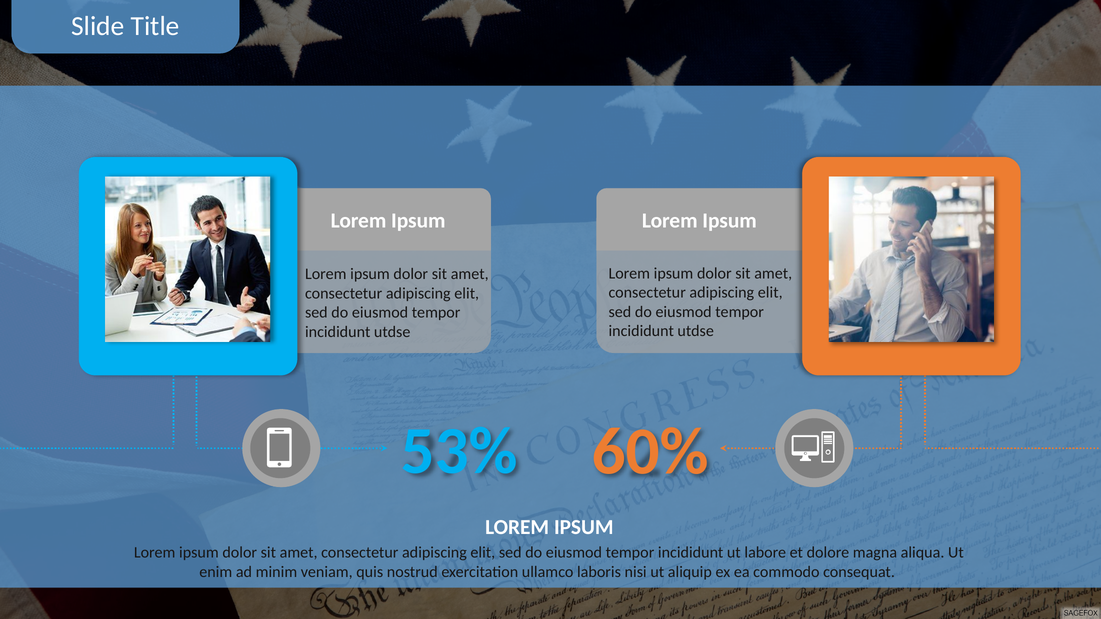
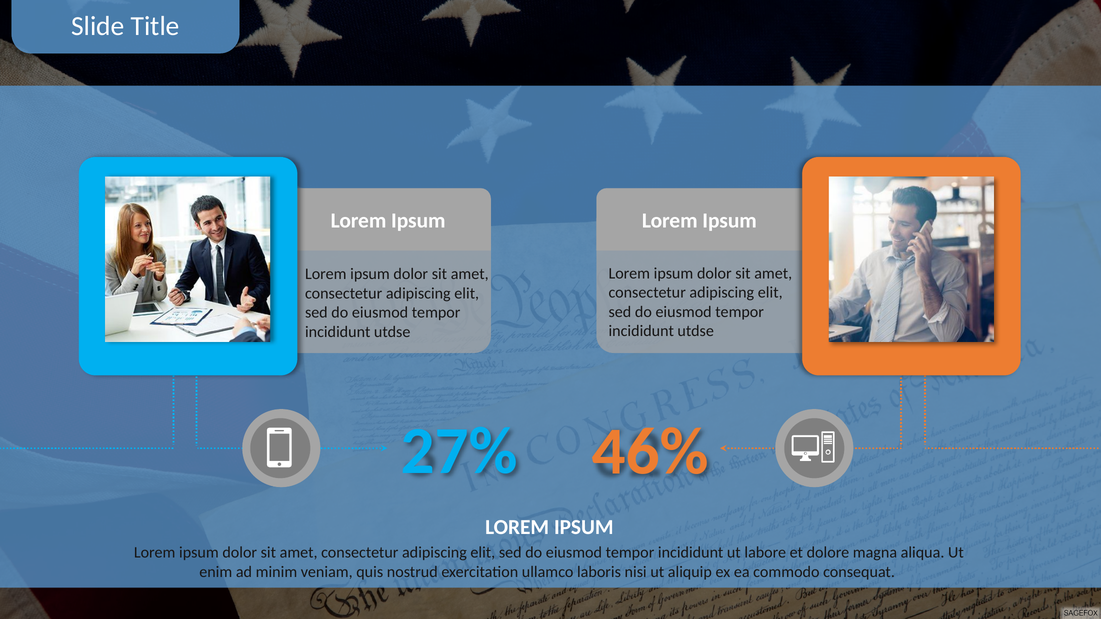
53%: 53% -> 27%
60%: 60% -> 46%
